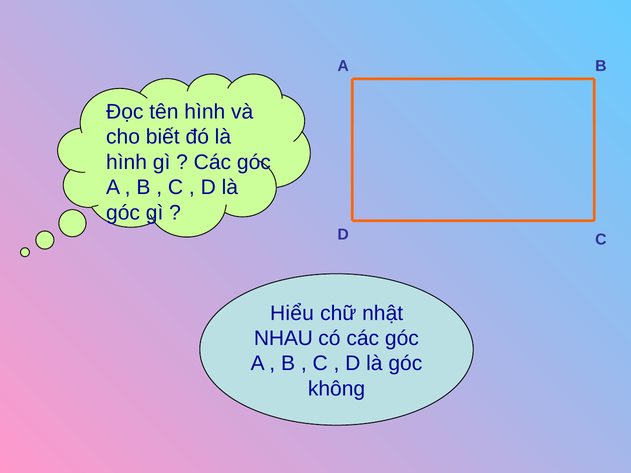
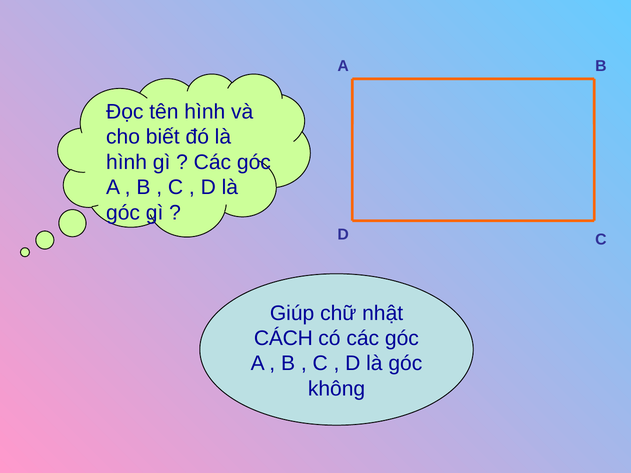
Hiểu: Hiểu -> Giúp
NHAU: NHAU -> CÁCH
